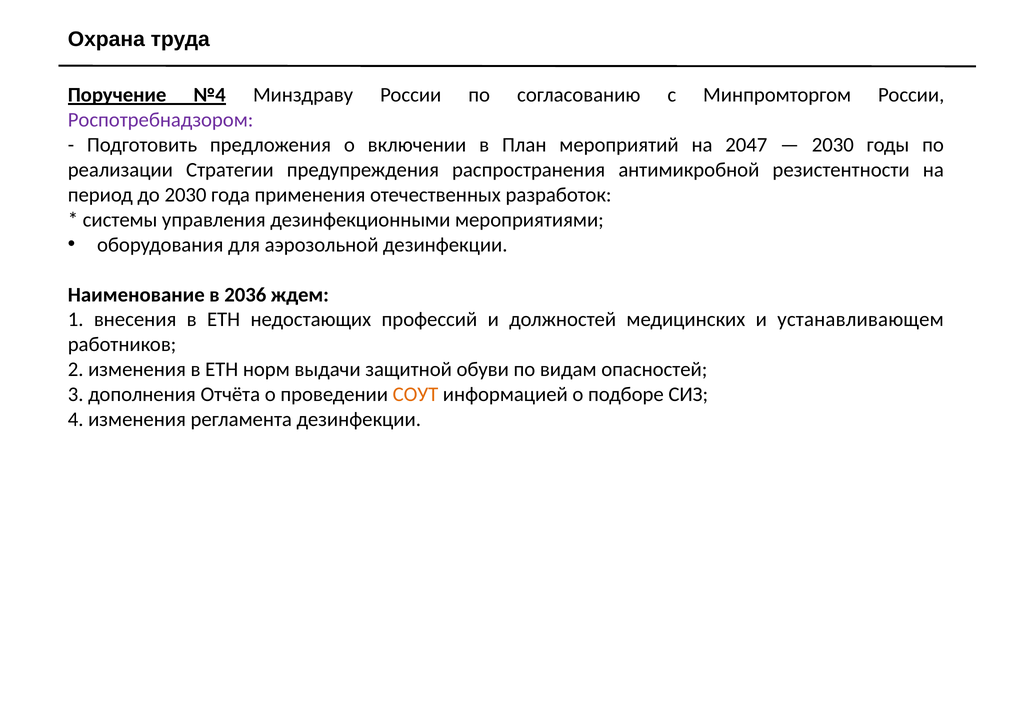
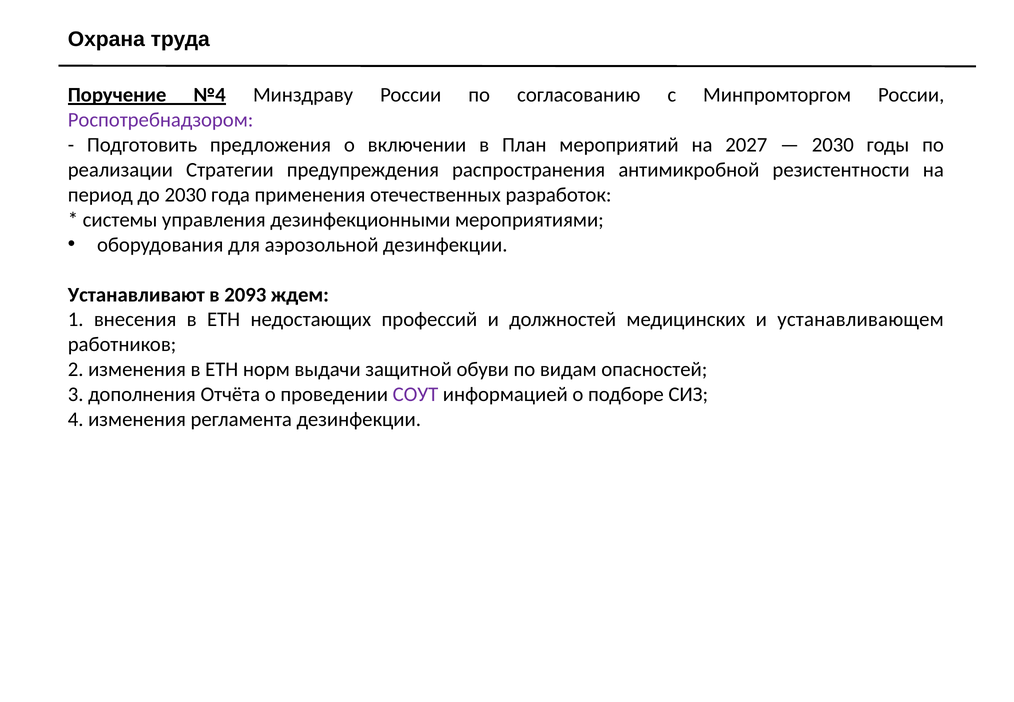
2047: 2047 -> 2027
Наименование: Наименование -> Устанавливают
2036: 2036 -> 2093
СОУТ colour: orange -> purple
